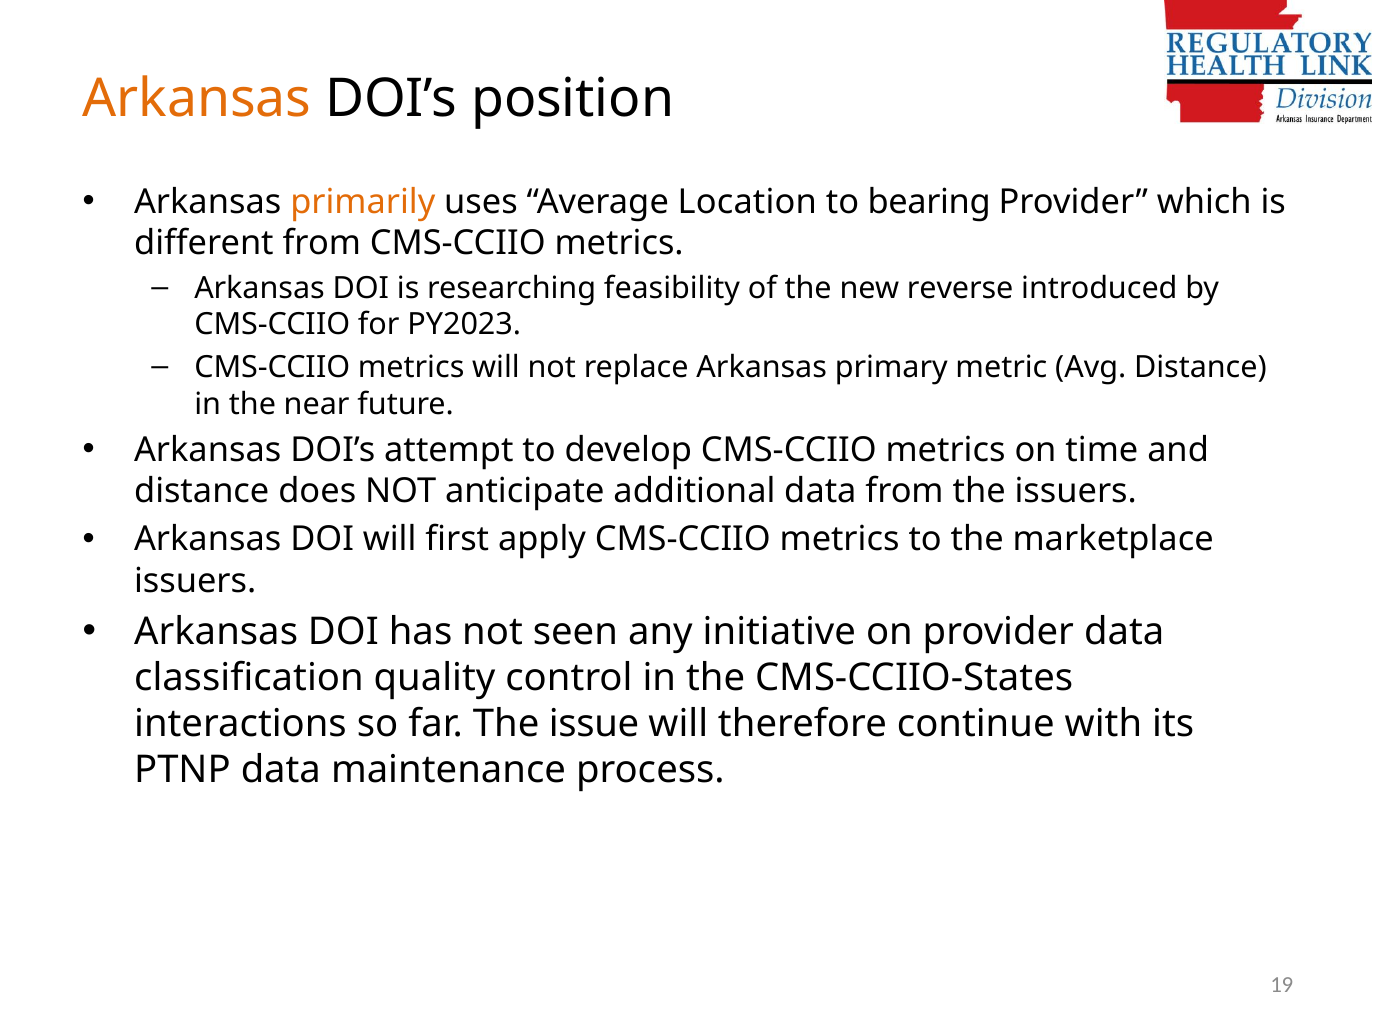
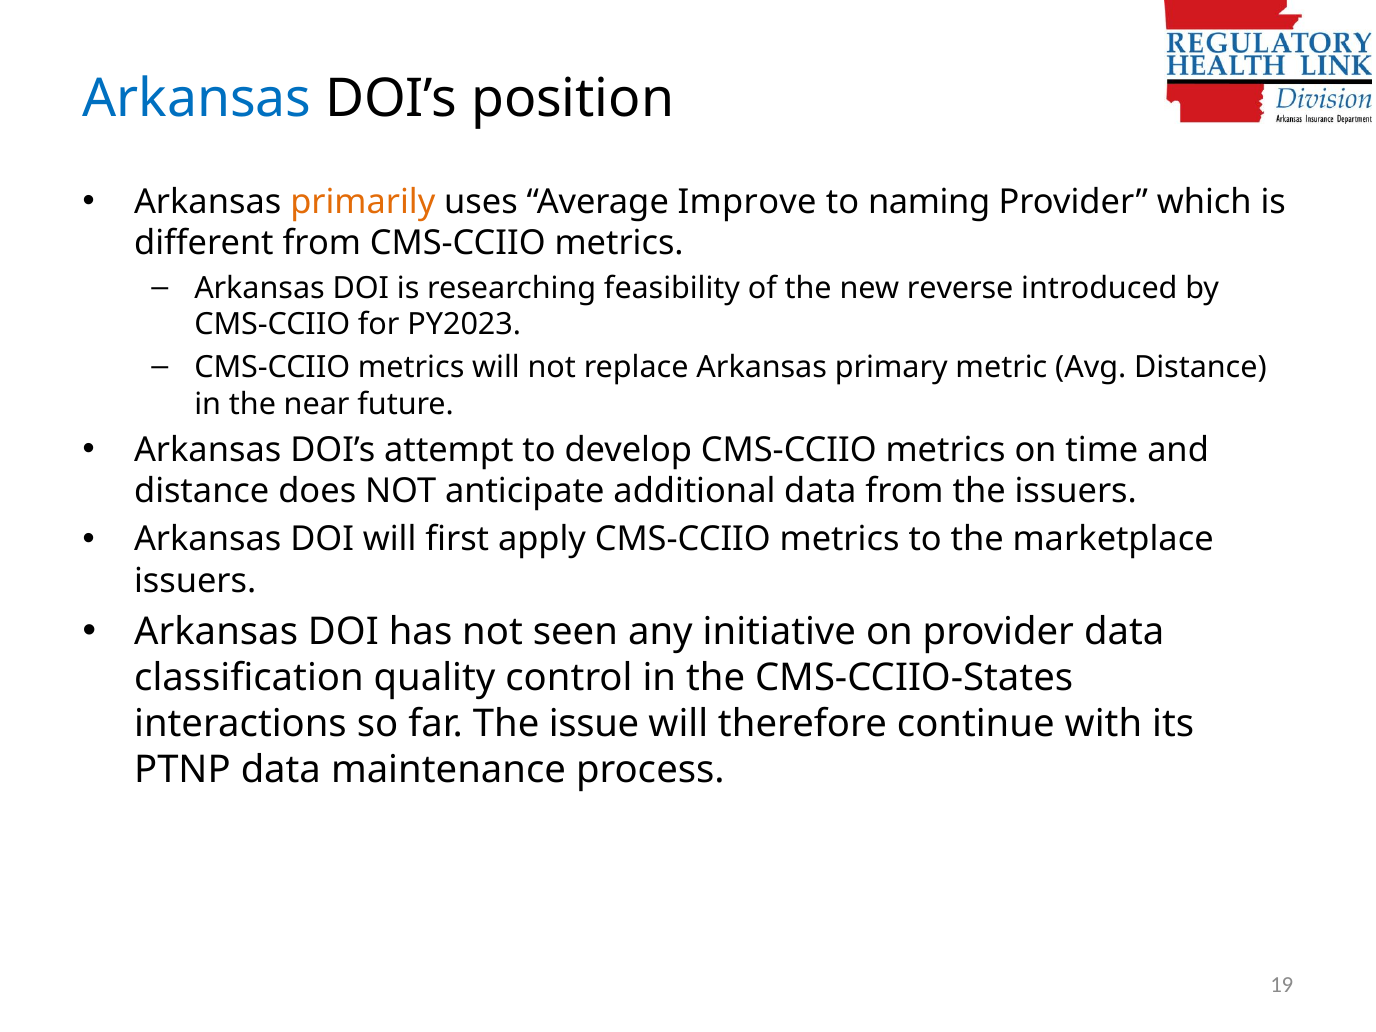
Arkansas at (197, 99) colour: orange -> blue
Location: Location -> Improve
bearing: bearing -> naming
